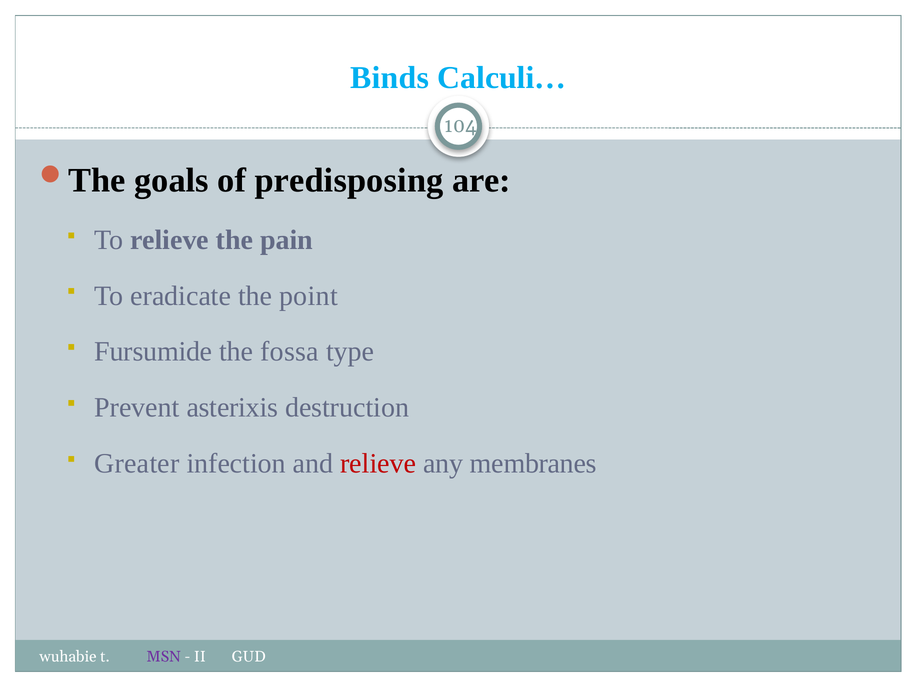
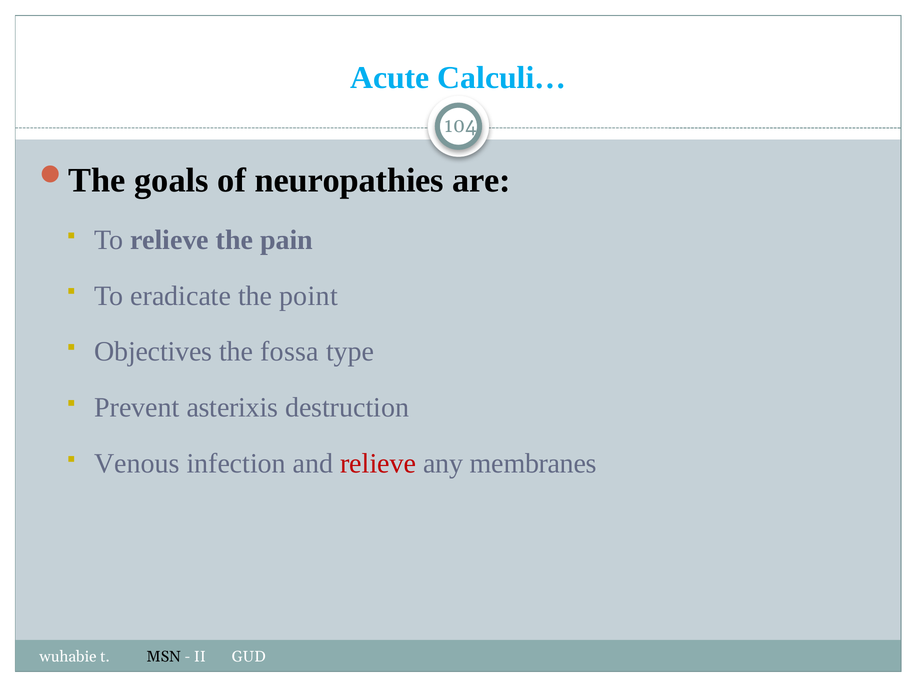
Binds: Binds -> Acute
predisposing: predisposing -> neuropathies
Fursumide: Fursumide -> Objectives
Greater: Greater -> Venous
MSN colour: purple -> black
